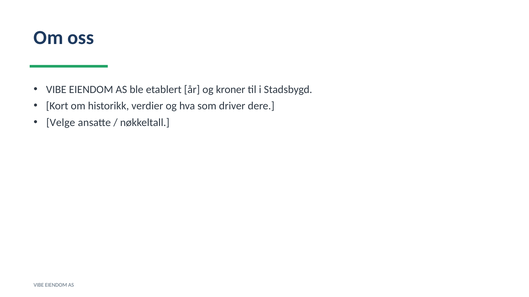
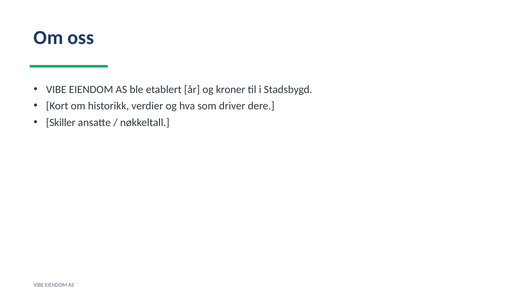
Velge: Velge -> Skiller
